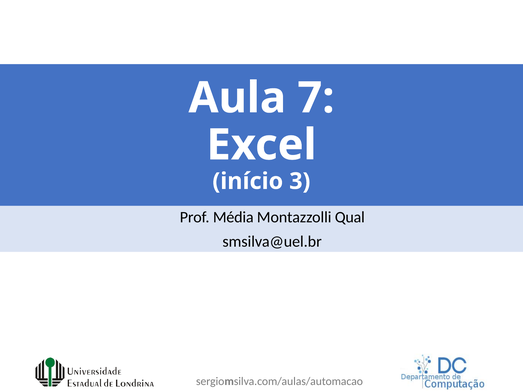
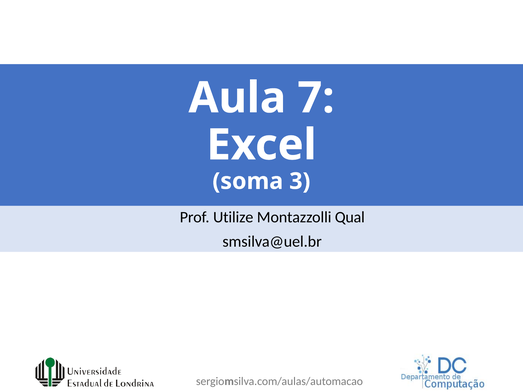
início: início -> soma
Média: Média -> Utilize
